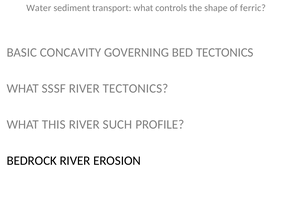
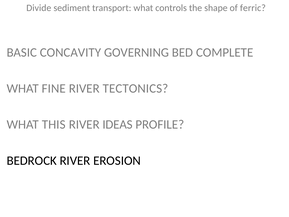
Water: Water -> Divide
BED TECTONICS: TECTONICS -> COMPLETE
SSSF: SSSF -> FINE
SUCH: SUCH -> IDEAS
